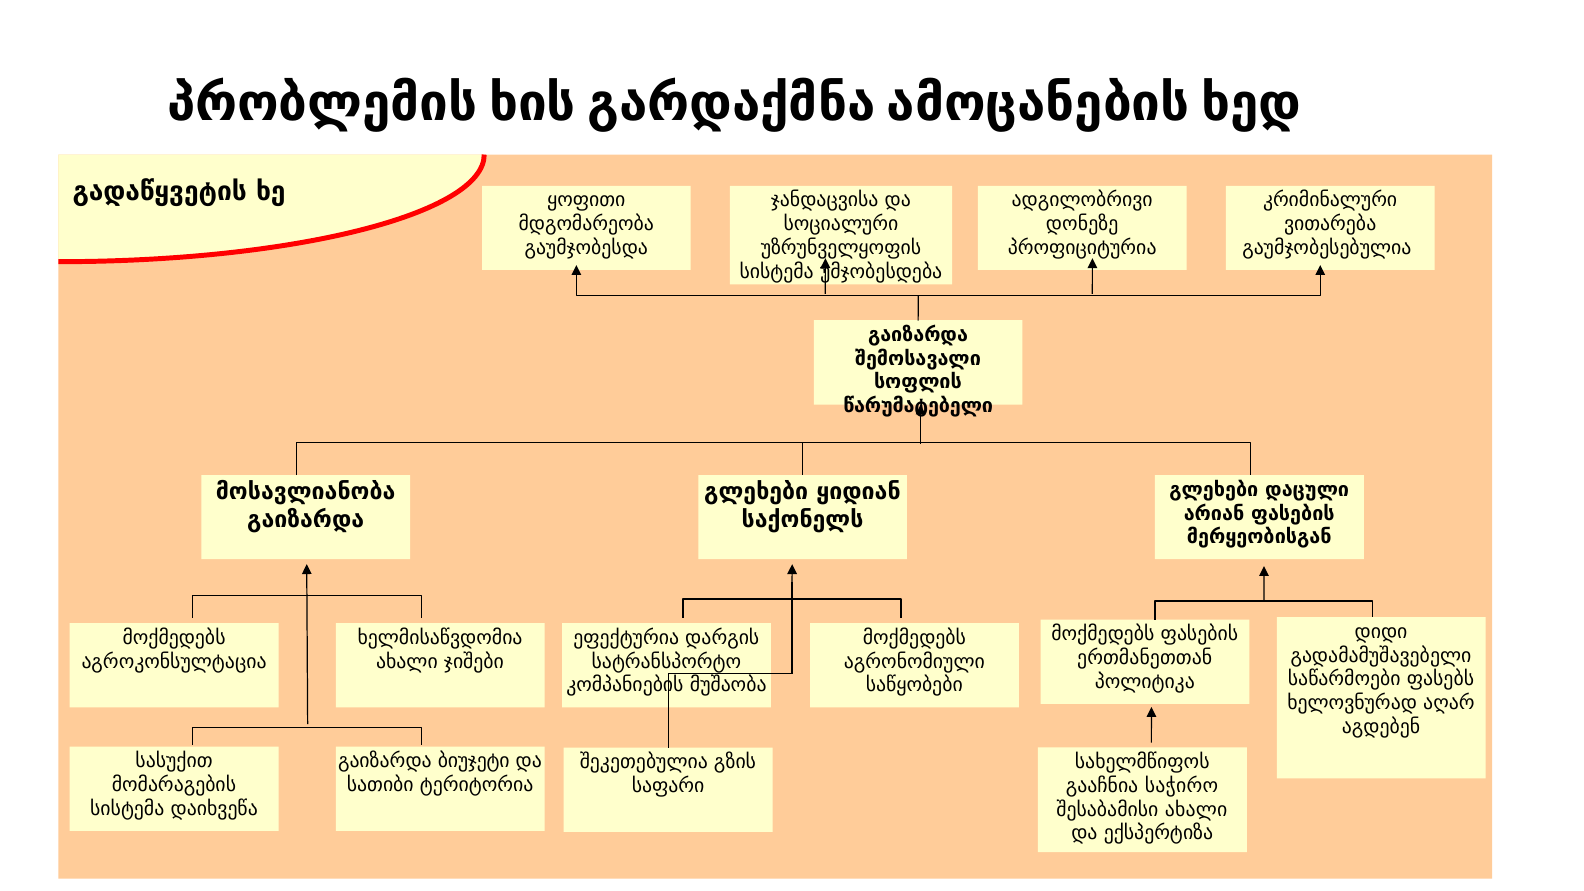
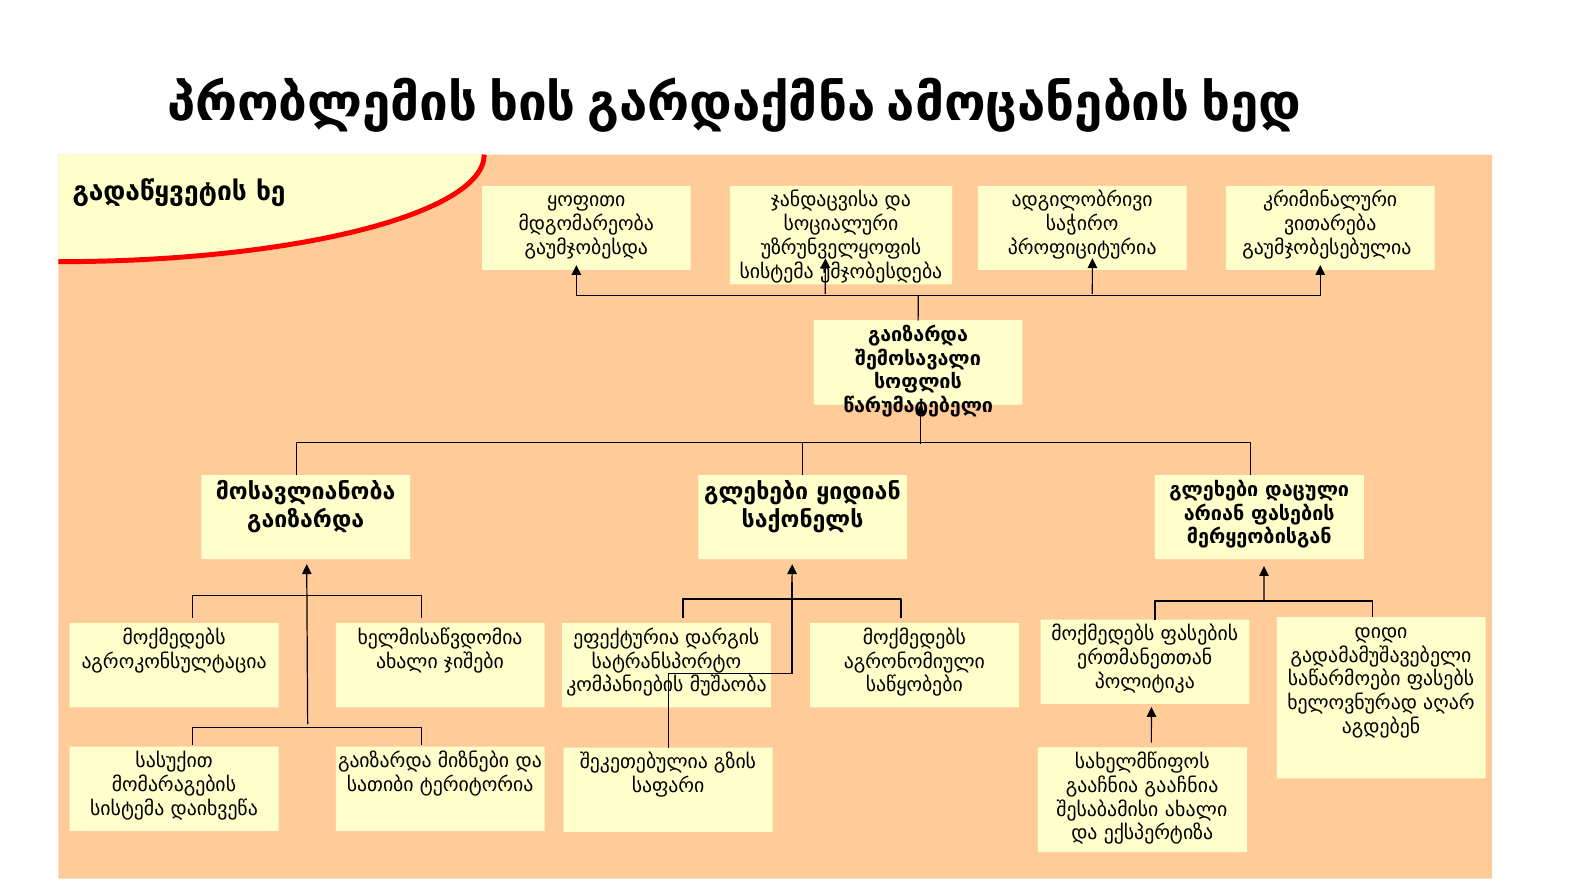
დონეზე: დონეზე -> საჭირო
ბიუჯეტი: ბიუჯეტი -> მიზნები
გააჩნია საჭირო: საჭირო -> გააჩნია
